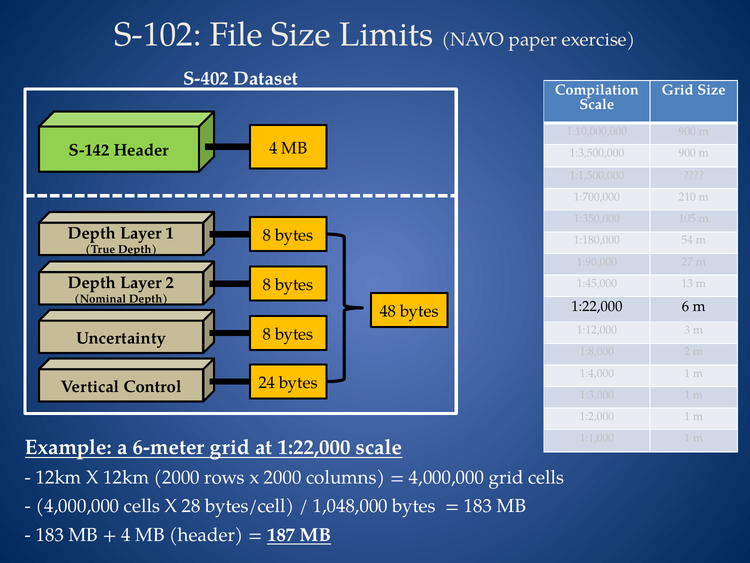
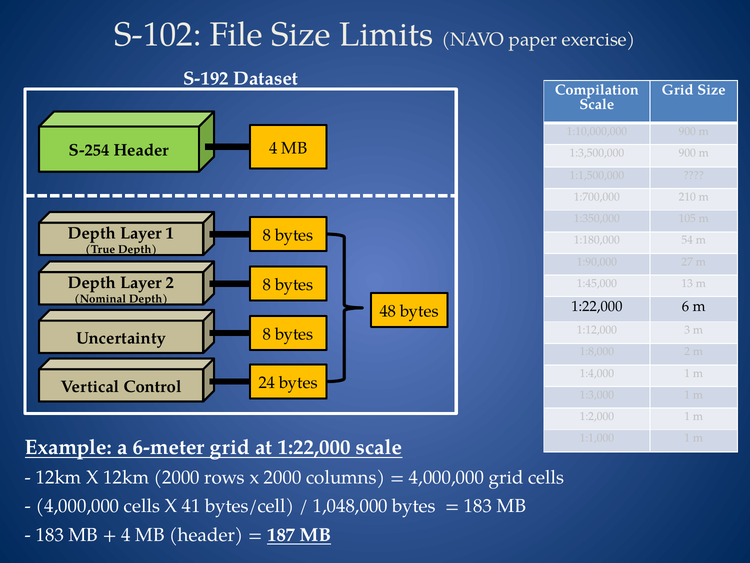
S-402: S-402 -> S-192
S-142: S-142 -> S-254
28: 28 -> 41
